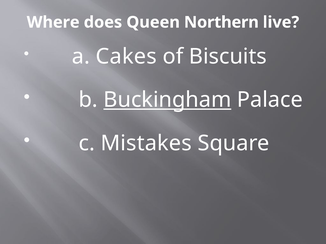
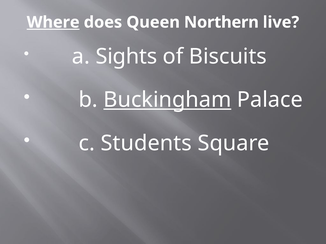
Where underline: none -> present
Cakes: Cakes -> Sights
Mistakes: Mistakes -> Students
